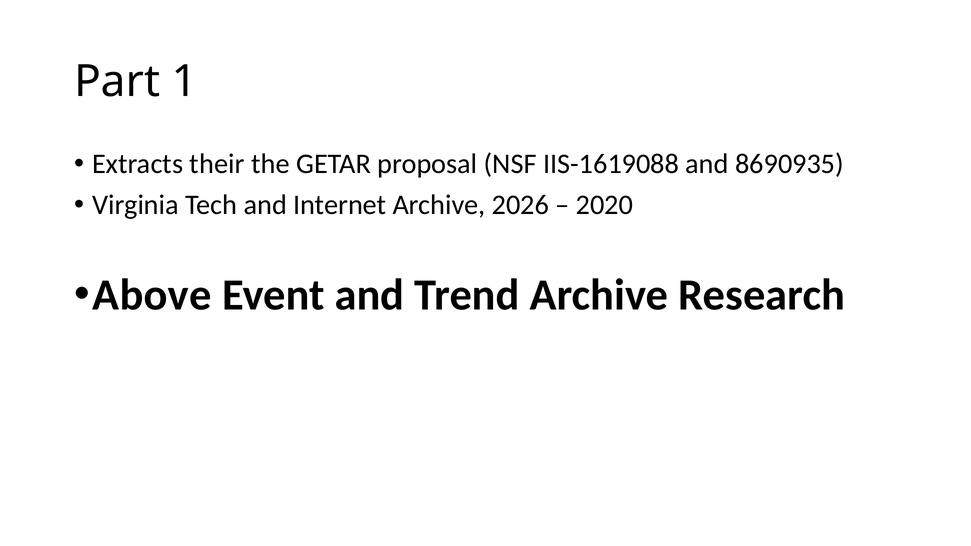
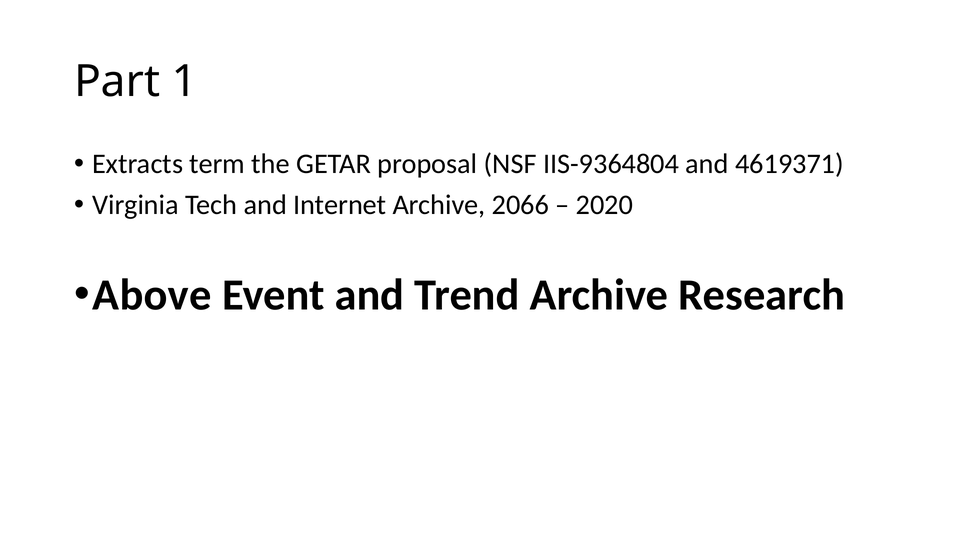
their: their -> term
IIS-1619088: IIS-1619088 -> IIS-9364804
8690935: 8690935 -> 4619371
2026: 2026 -> 2066
